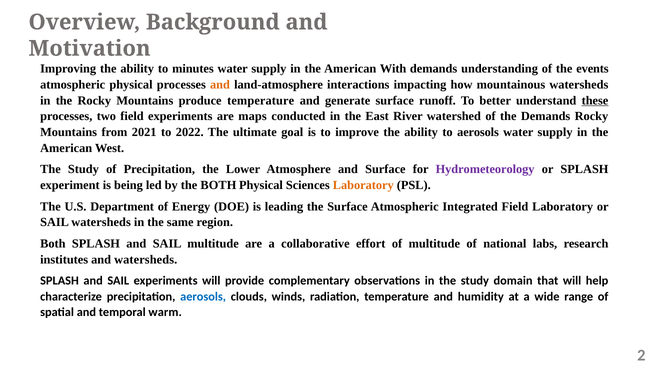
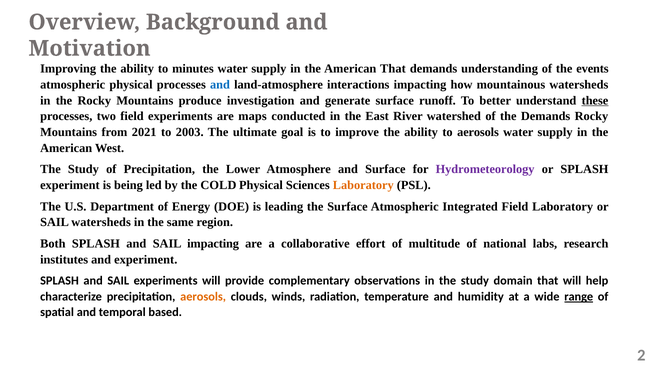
American With: With -> That
and at (220, 85) colour: orange -> blue
produce temperature: temperature -> investigation
2022: 2022 -> 2003
BOTH: BOTH -> COLD
SAIL multitude: multitude -> impacting
and watersheds: watersheds -> experiment
aerosols at (203, 297) colour: blue -> orange
range underline: none -> present
warm: warm -> based
